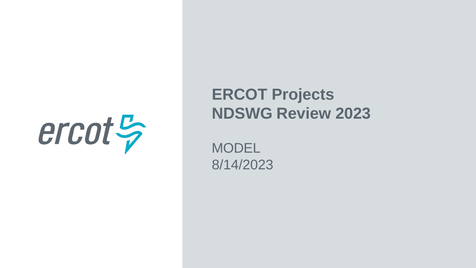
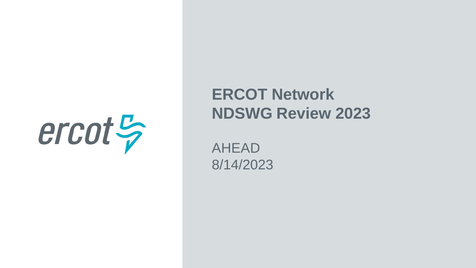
Projects: Projects -> Network
MODEL: MODEL -> AHEAD
